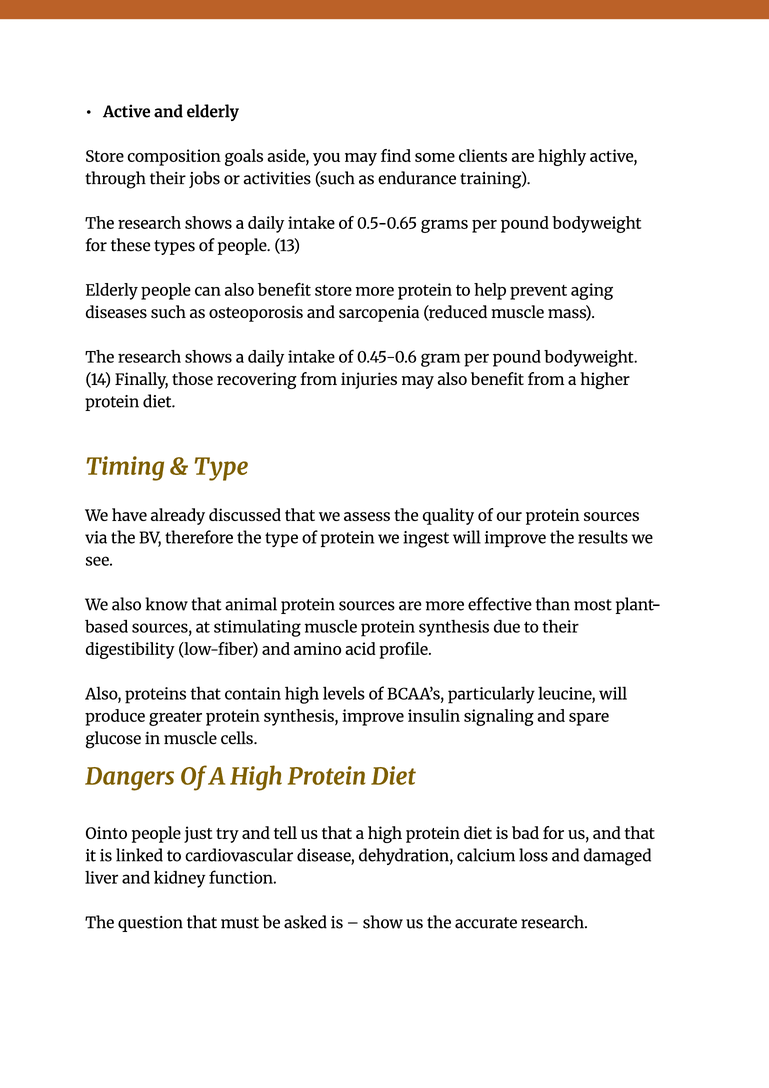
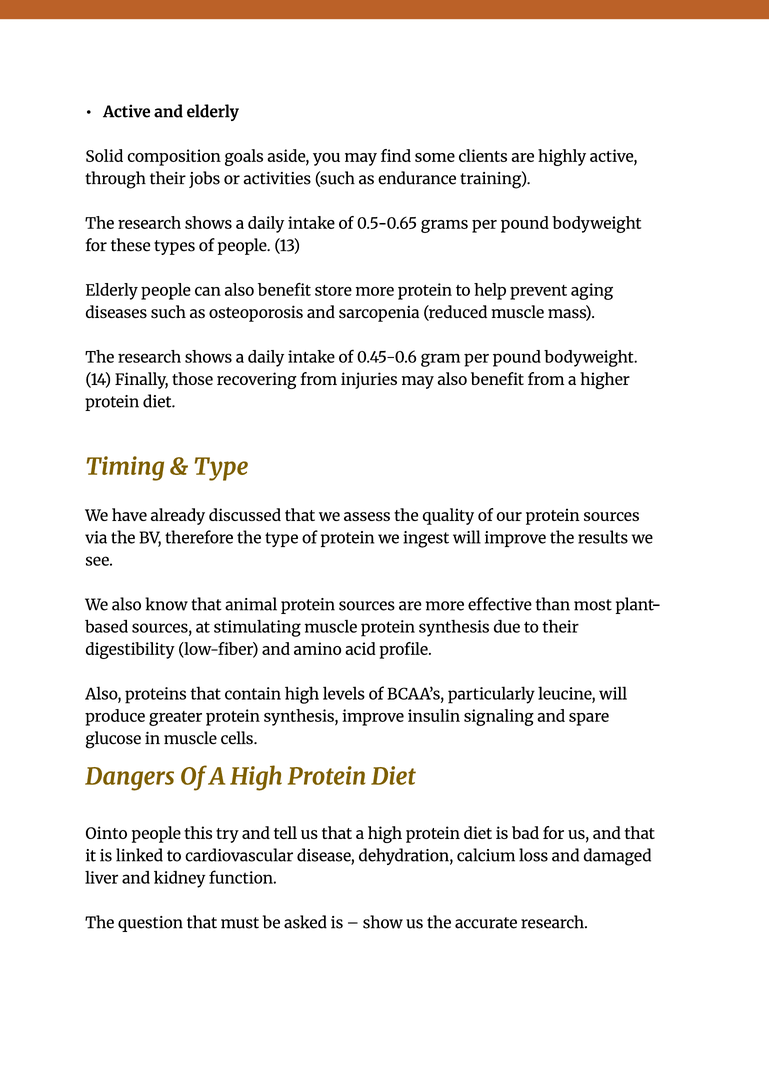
Store at (105, 157): Store -> Solid
just: just -> this
